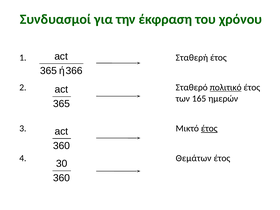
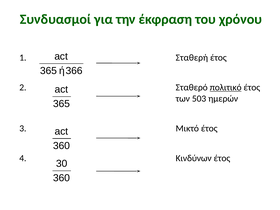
165: 165 -> 503
έτος at (209, 128) underline: present -> none
Θεμάτων: Θεμάτων -> Κινδύνων
